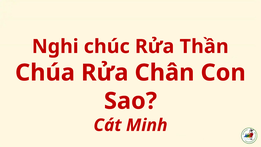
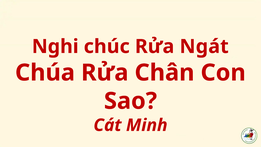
Thần: Thần -> Ngát
